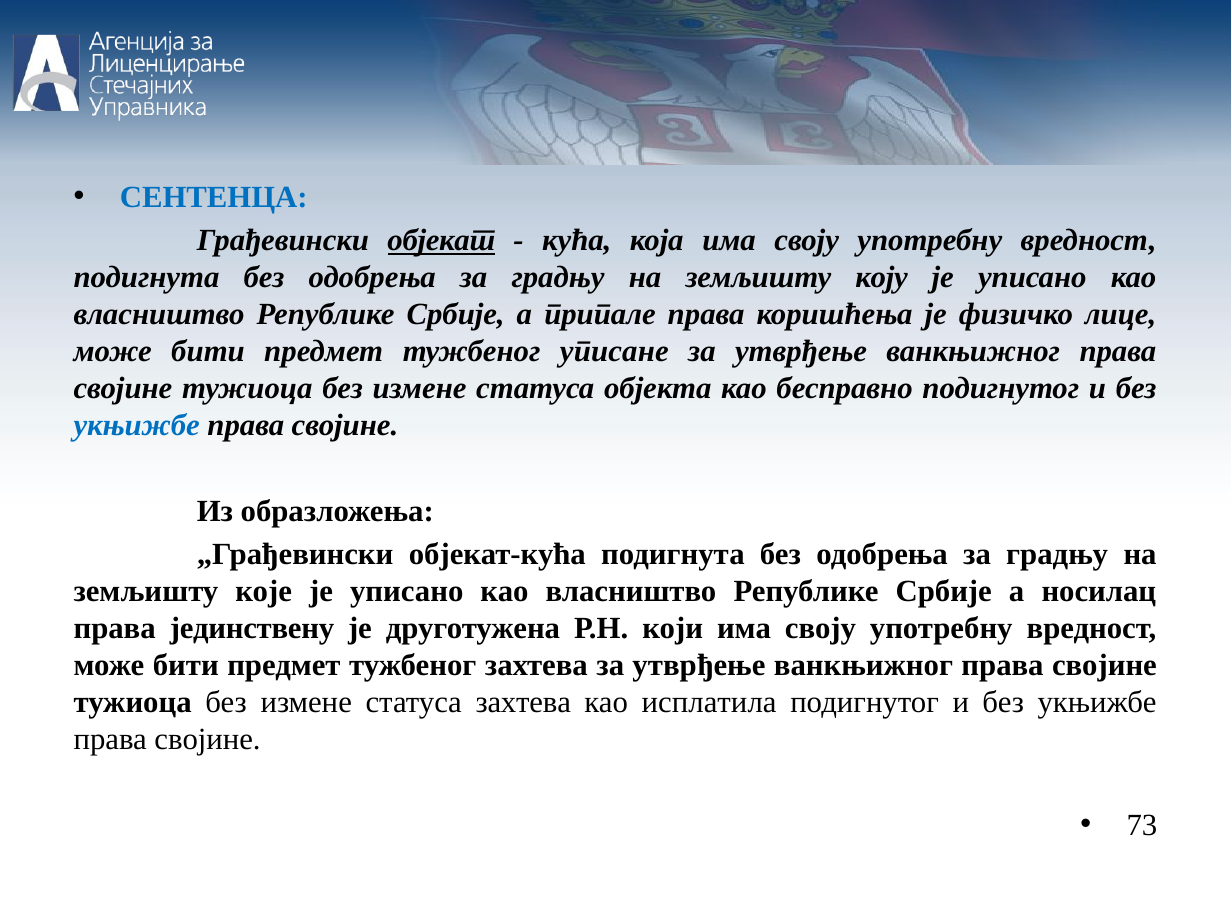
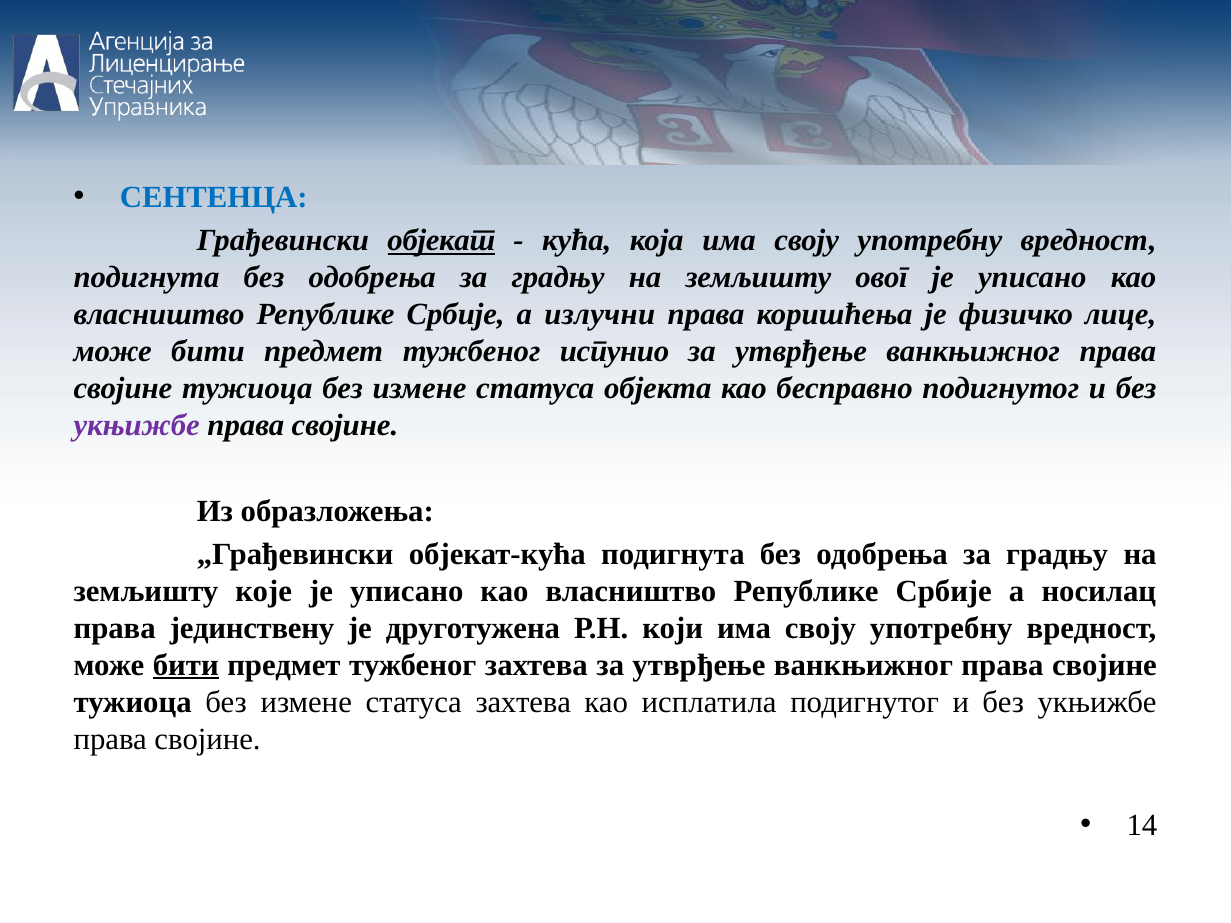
коју: коју -> овог
припале: припале -> излучни
уписане: уписане -> испунио
укњижбе at (137, 425) colour: blue -> purple
бити at (186, 665) underline: none -> present
73: 73 -> 14
